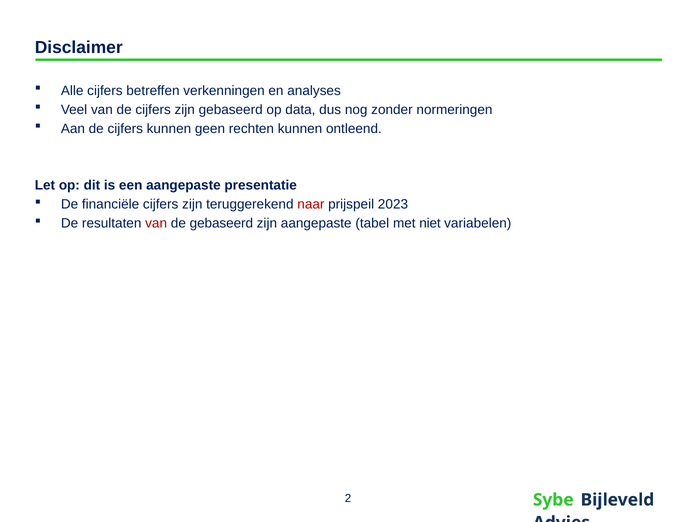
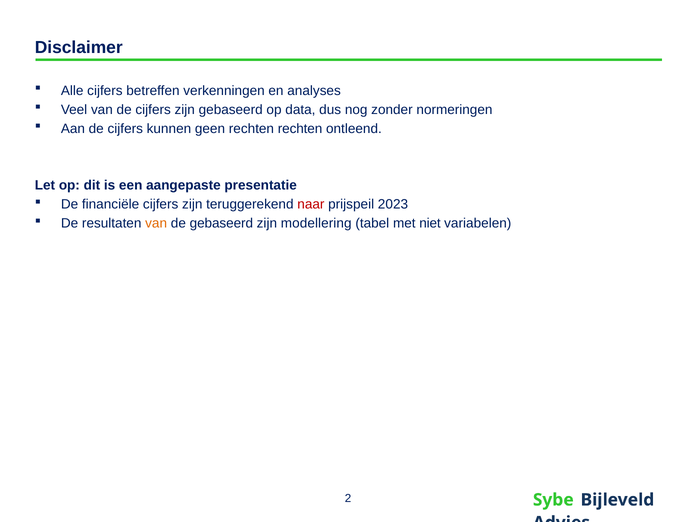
rechten kunnen: kunnen -> rechten
van at (156, 223) colour: red -> orange
zijn aangepaste: aangepaste -> modellering
